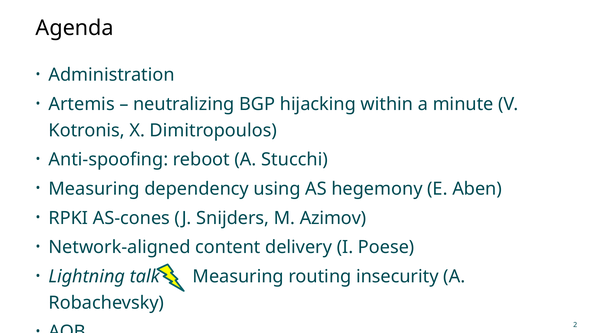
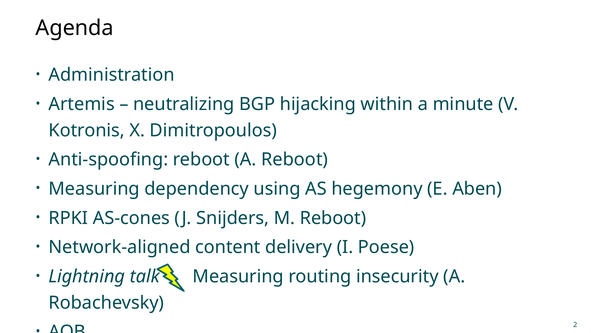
A Stucchi: Stucchi -> Reboot
M Azimov: Azimov -> Reboot
